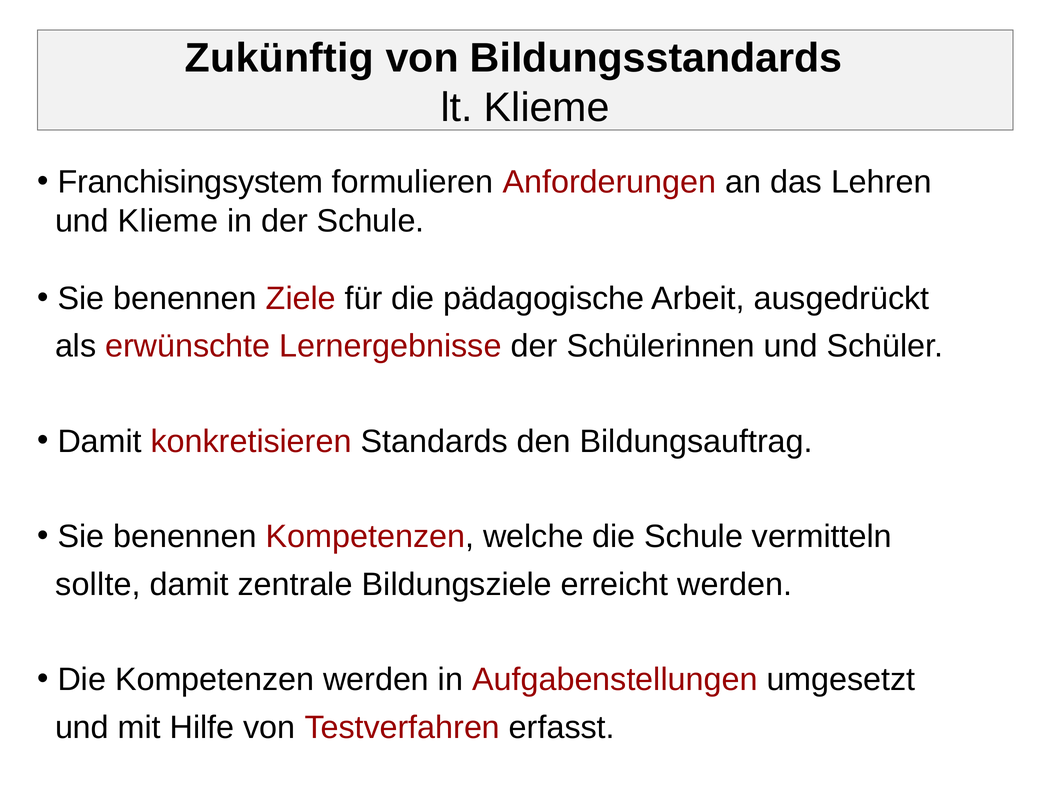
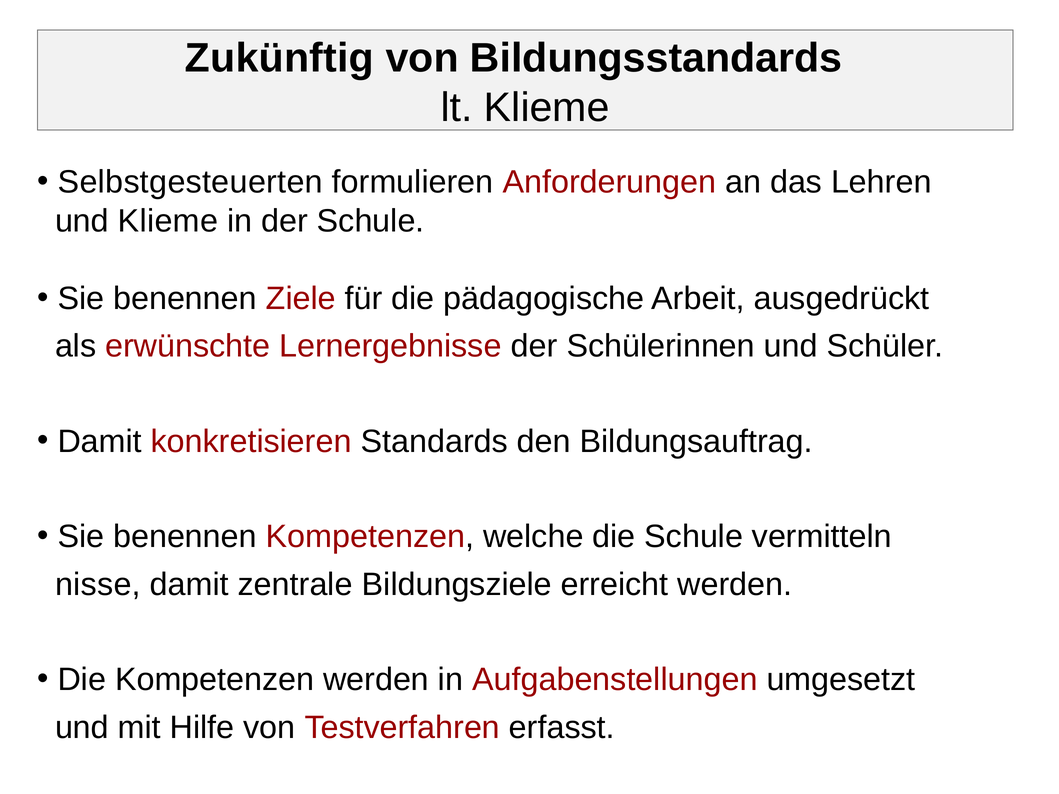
Franchisingsystem: Franchisingsystem -> Selbstgesteuerten
sollte: sollte -> nisse
